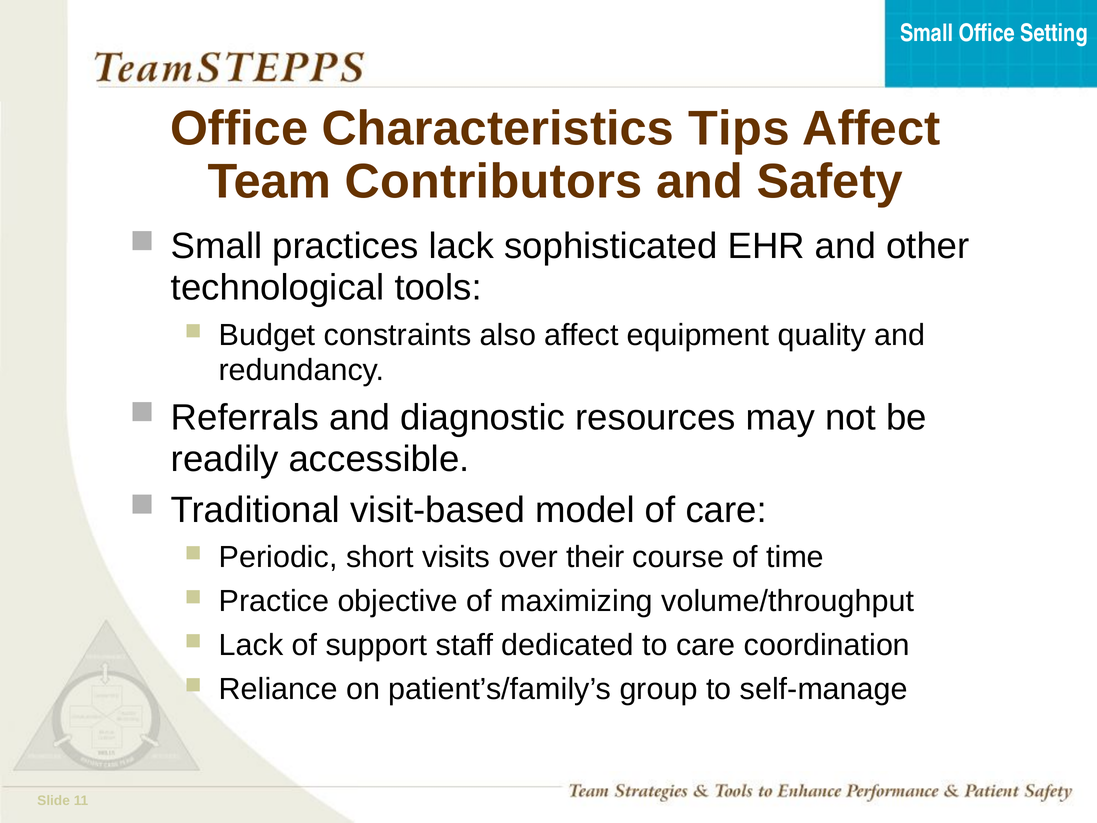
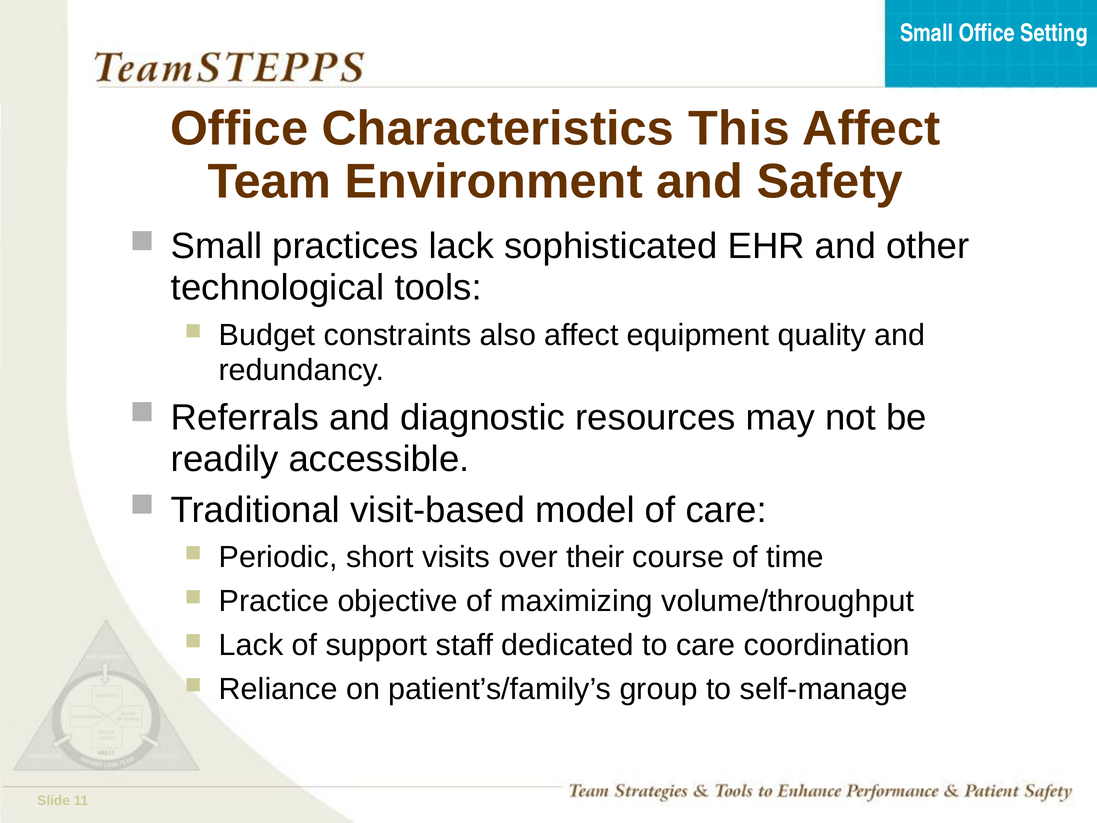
Tips: Tips -> This
Contributors: Contributors -> Environment
